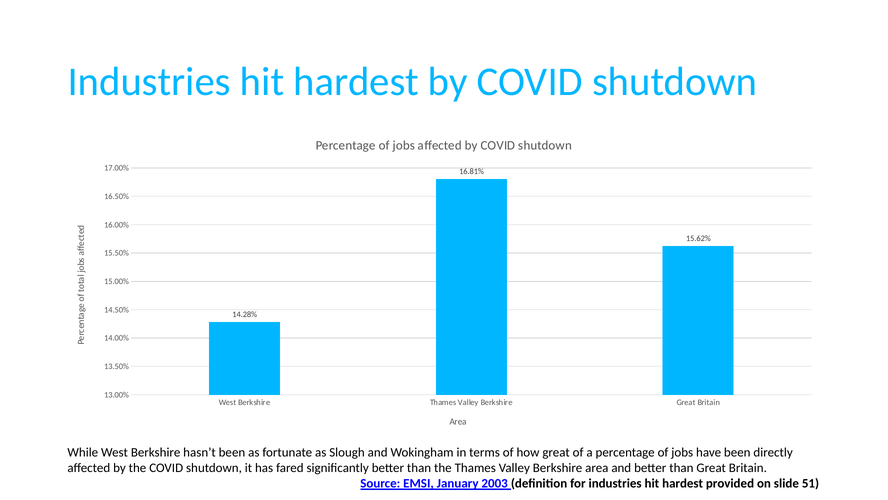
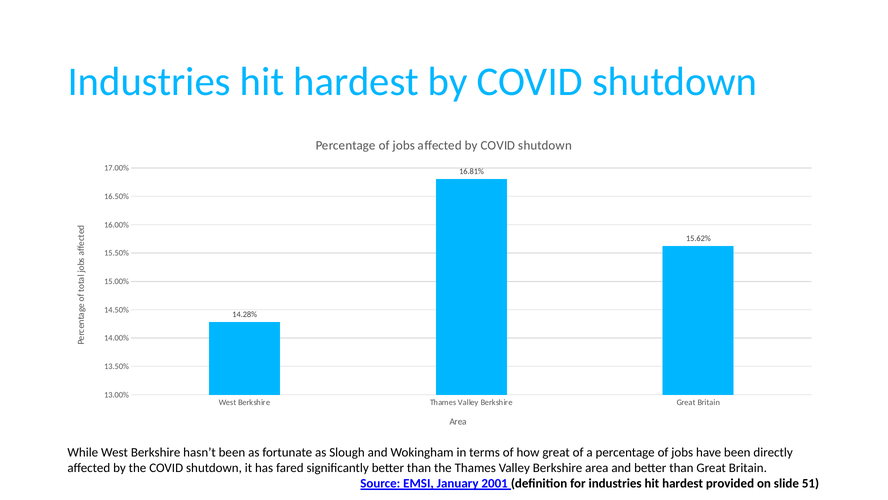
2003: 2003 -> 2001
